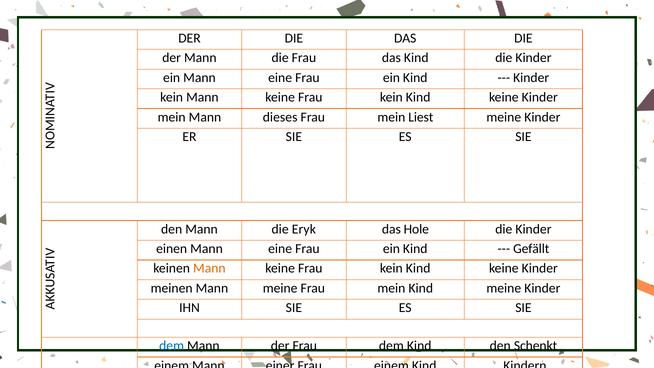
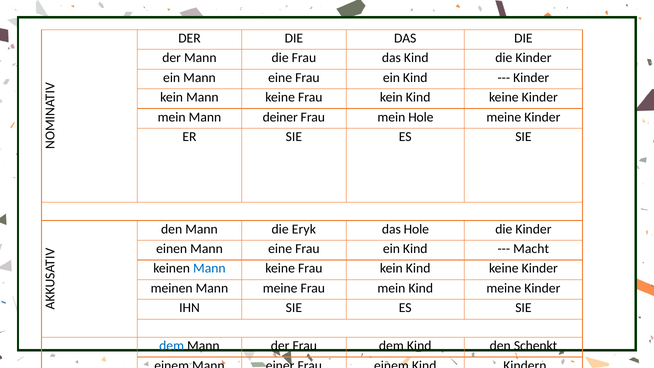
dieses: dieses -> deiner
mein Liest: Liest -> Hole
Gefällt: Gefällt -> Macht
Mann at (209, 268) colour: orange -> blue
